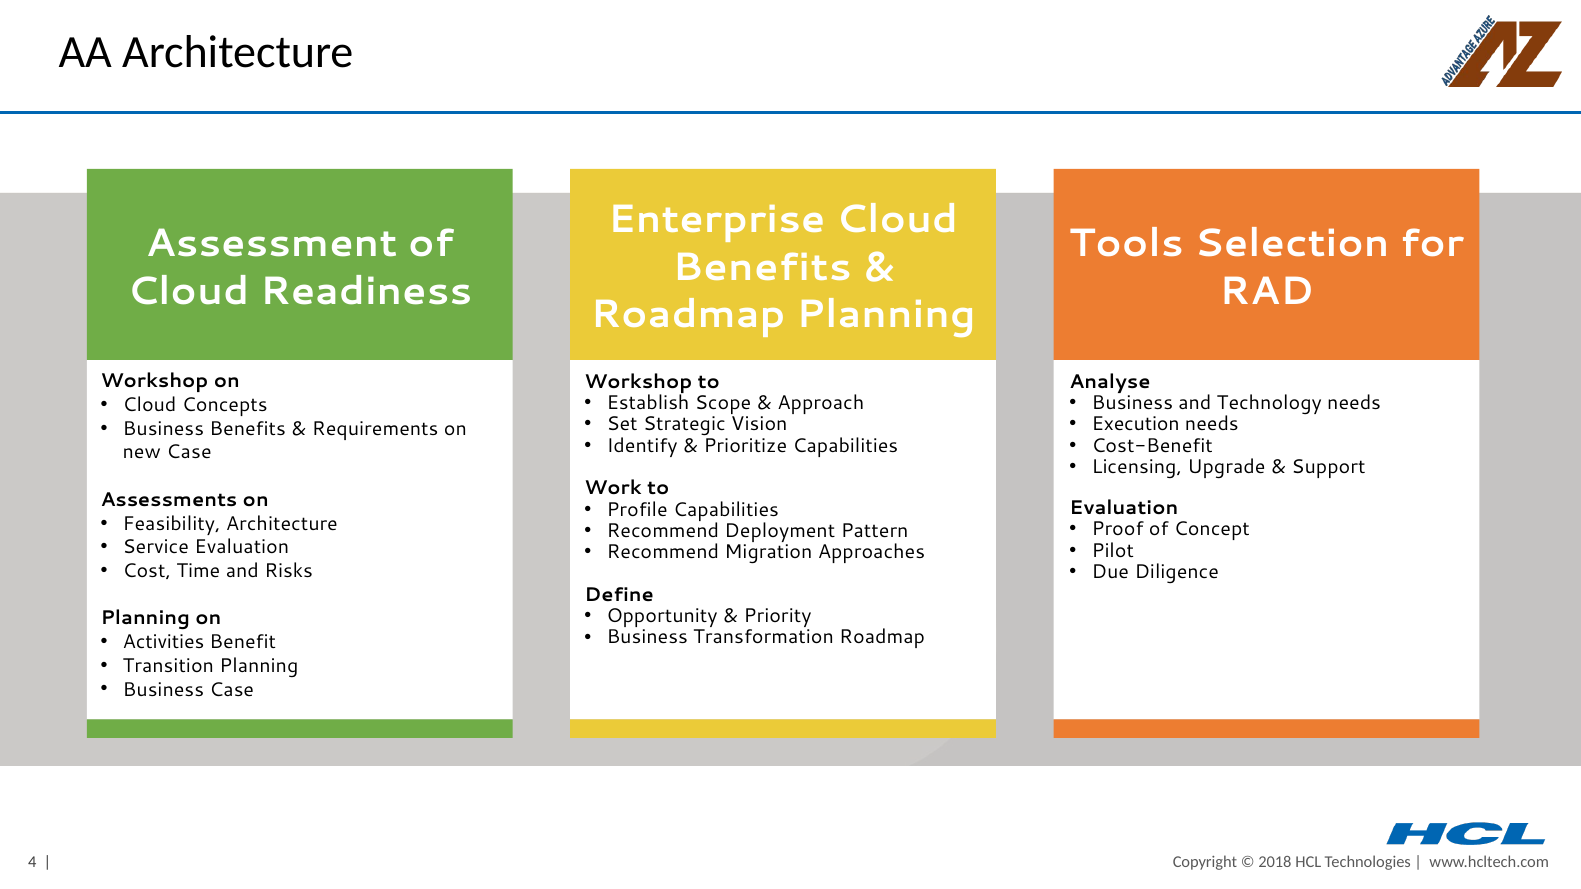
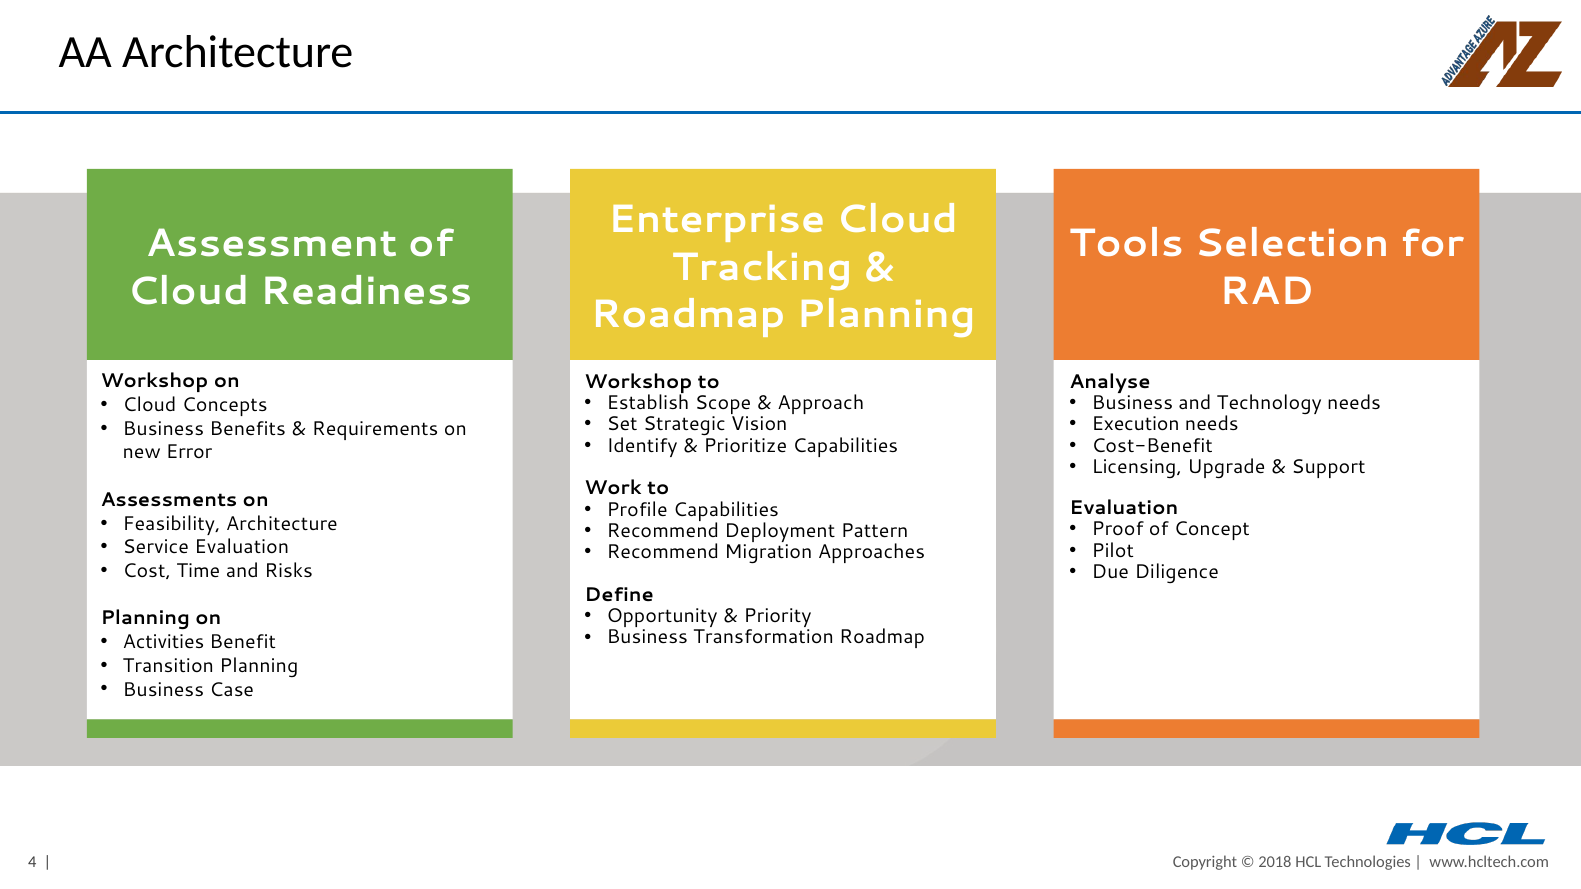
Benefits at (762, 267): Benefits -> Tracking
new Case: Case -> Error
